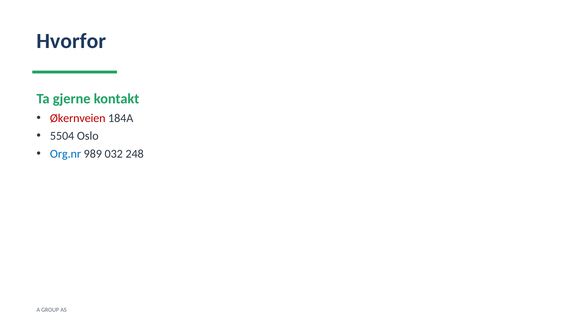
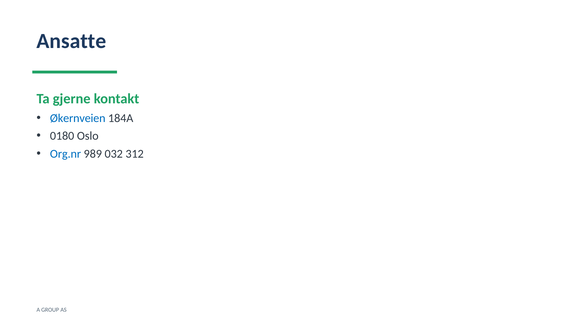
Hvorfor: Hvorfor -> Ansatte
Økernveien colour: red -> blue
5504: 5504 -> 0180
248: 248 -> 312
